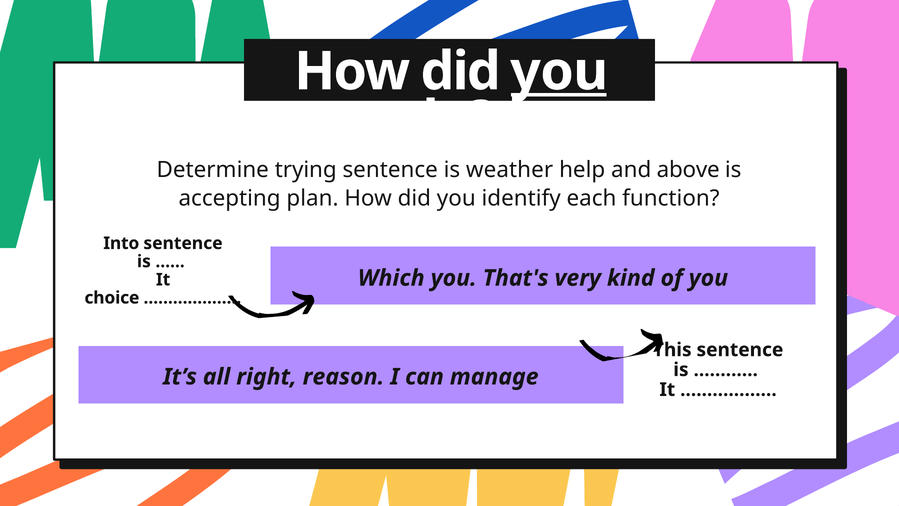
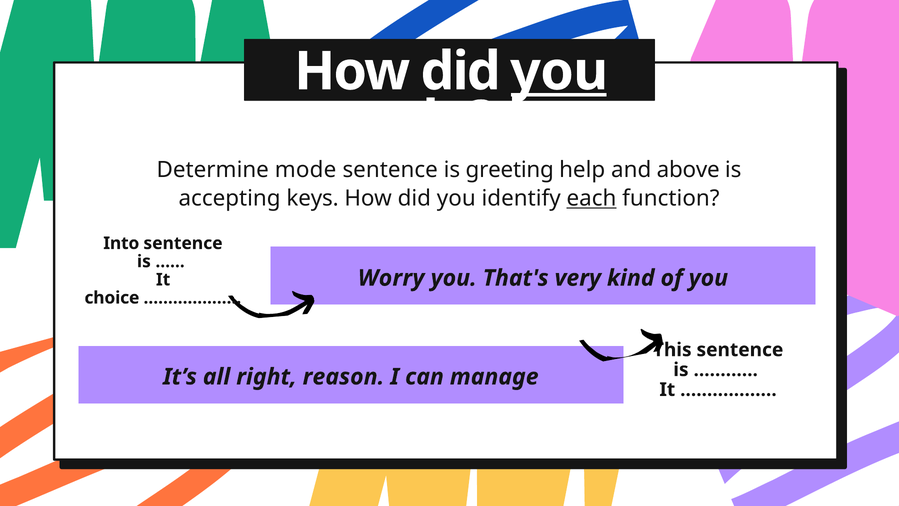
trying: trying -> mode
weather: weather -> greeting
plan: plan -> keys
each underline: none -> present
Which: Which -> Worry
